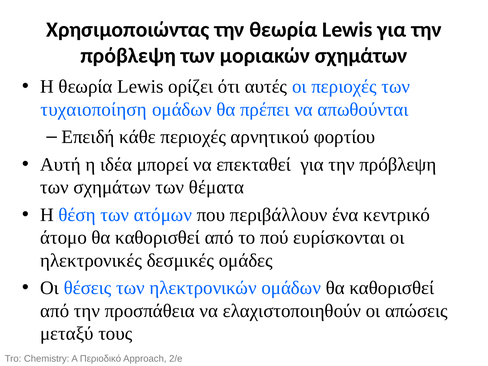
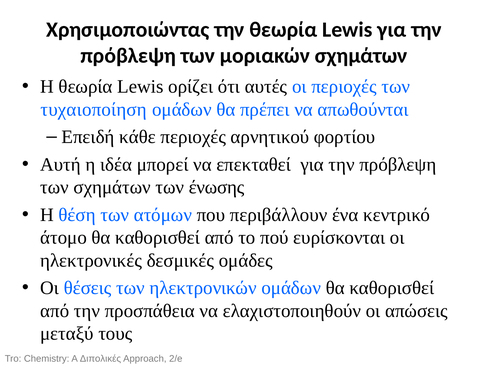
θέματα: θέματα -> ένωσης
Περιοδικό: Περιοδικό -> Διπολικές
